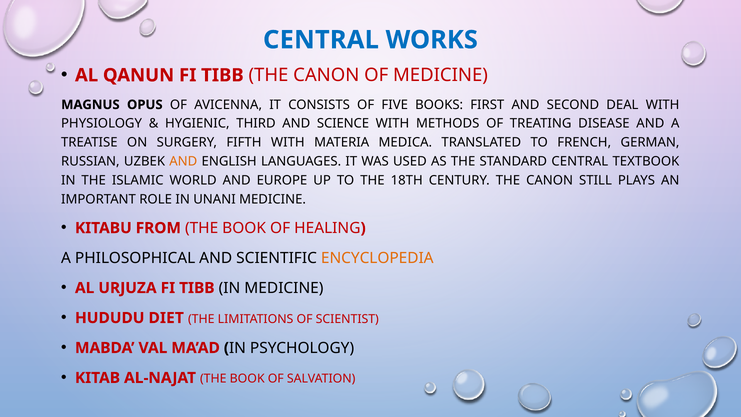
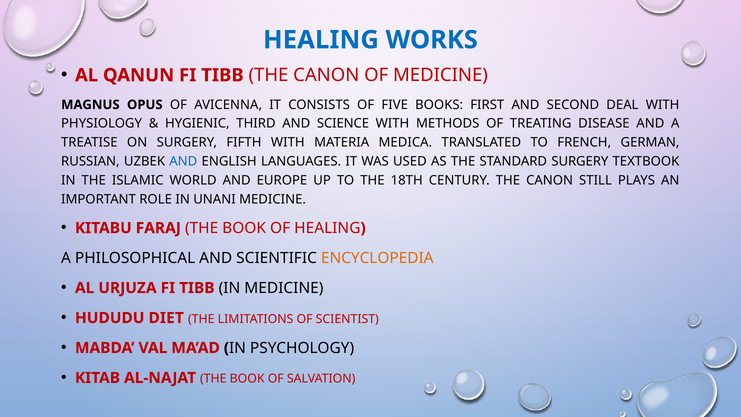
CENTRAL at (321, 40): CENTRAL -> HEALING
AND at (183, 161) colour: orange -> blue
STANDARD CENTRAL: CENTRAL -> SURGERY
FROM: FROM -> FARAJ
